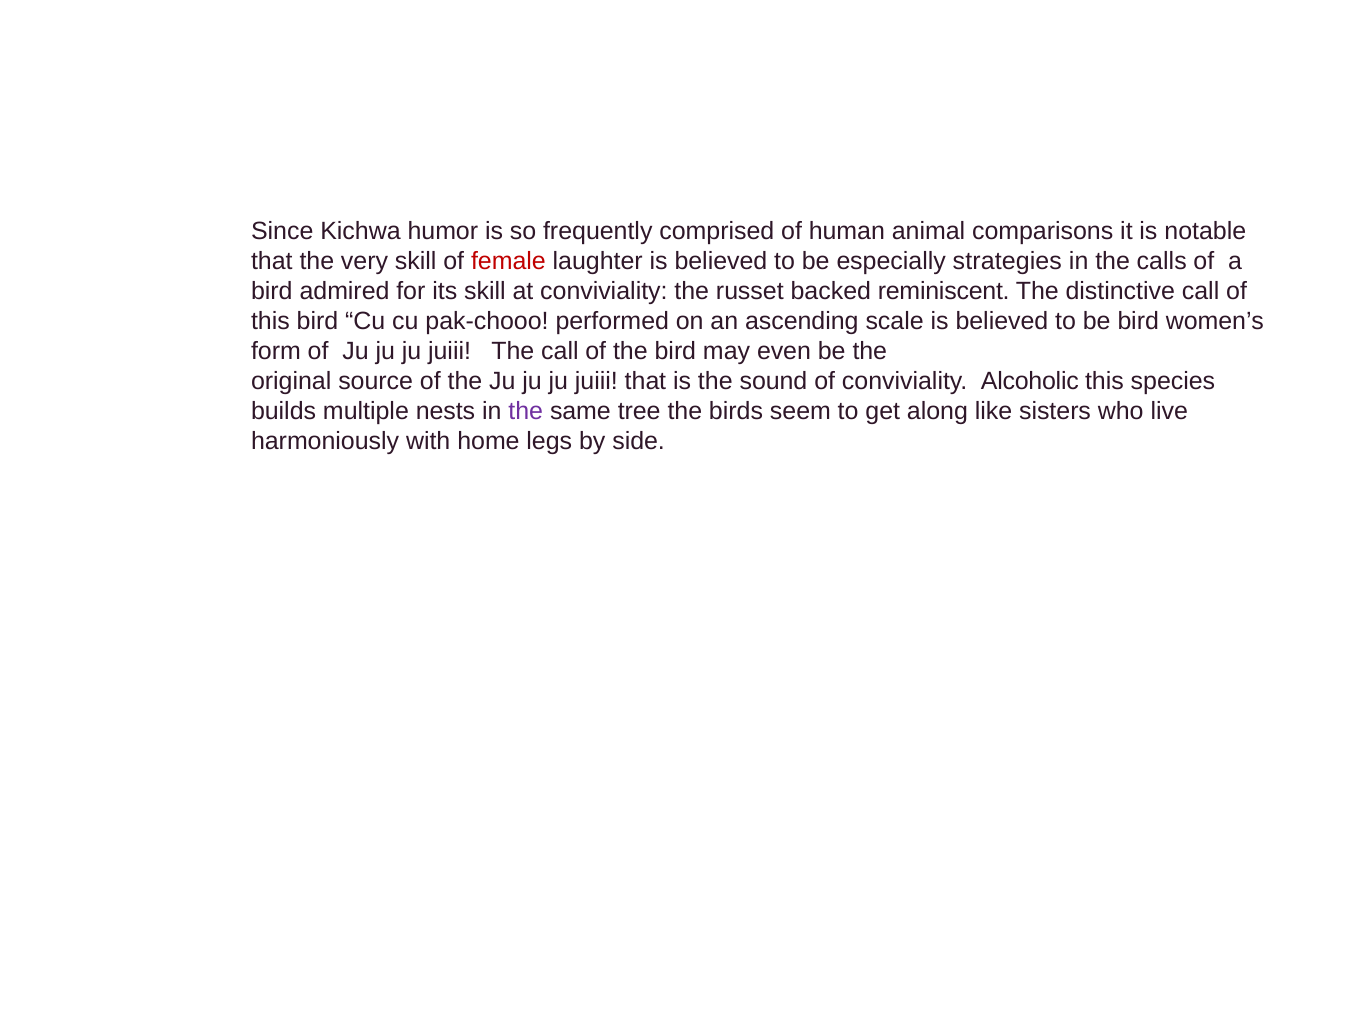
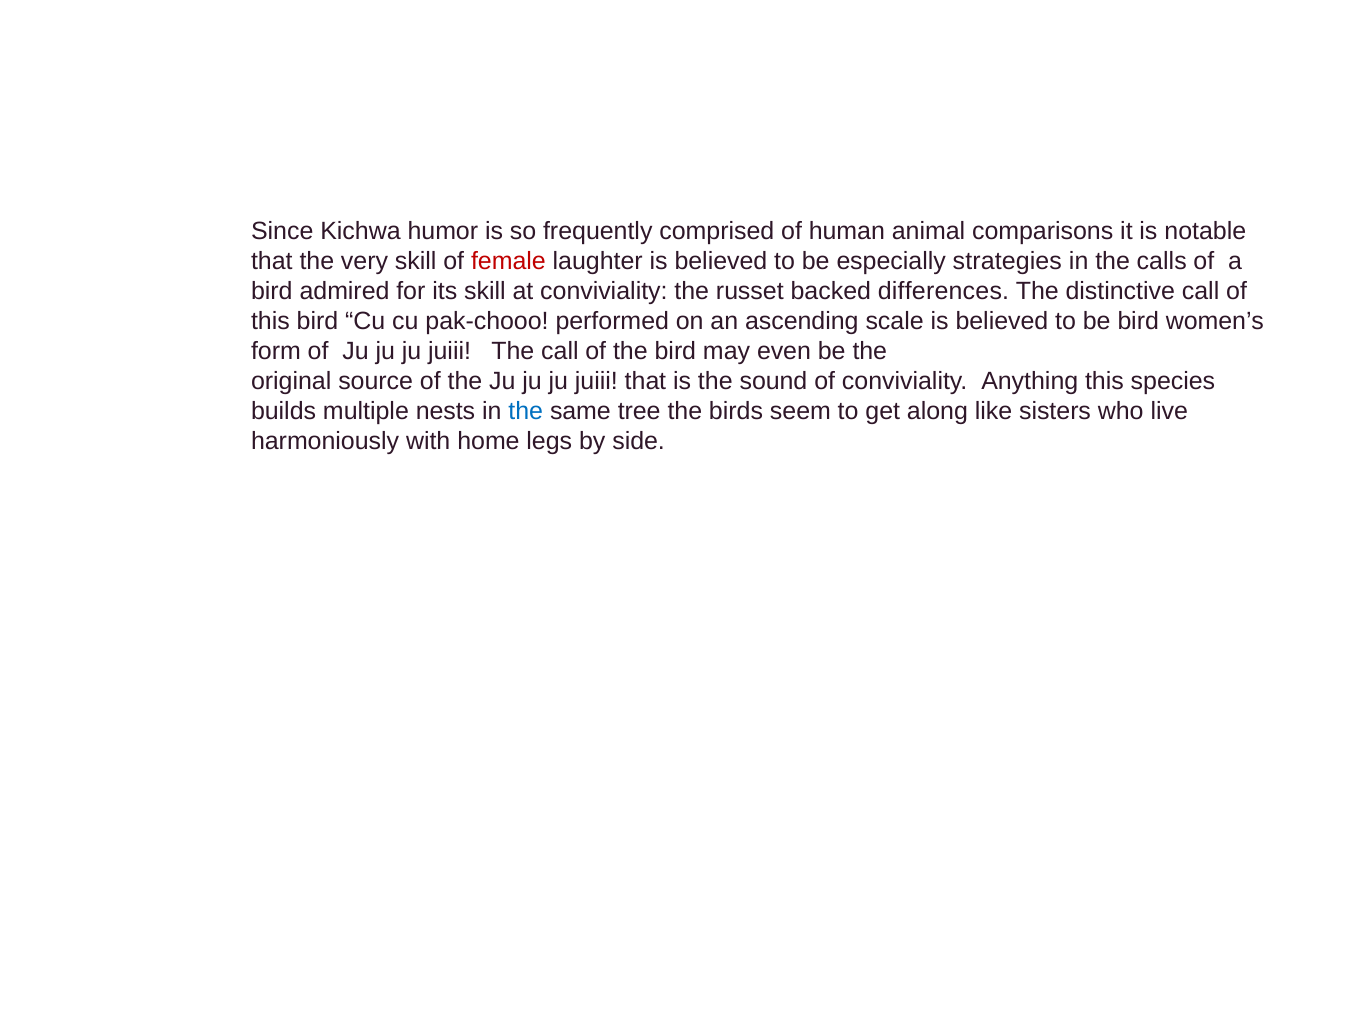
reminiscent: reminiscent -> differences
Alcoholic: Alcoholic -> Anything
the at (526, 411) colour: purple -> blue
